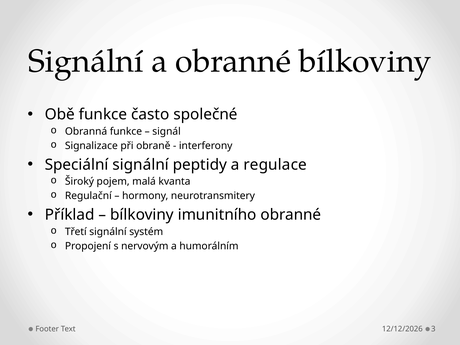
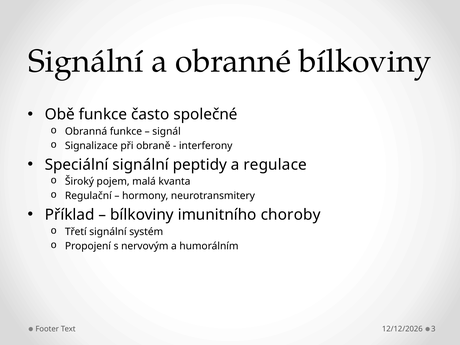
imunitního obranné: obranné -> choroby
